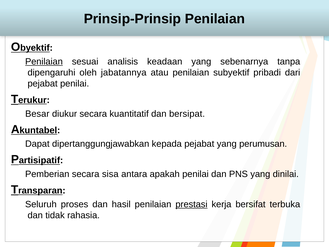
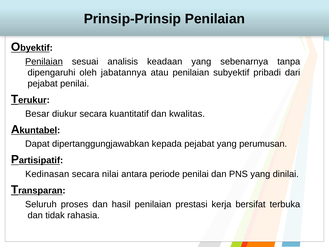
bersipat: bersipat -> kwalitas
Pemberian: Pemberian -> Kedinasan
sisa: sisa -> nilai
apakah: apakah -> periode
prestasi underline: present -> none
